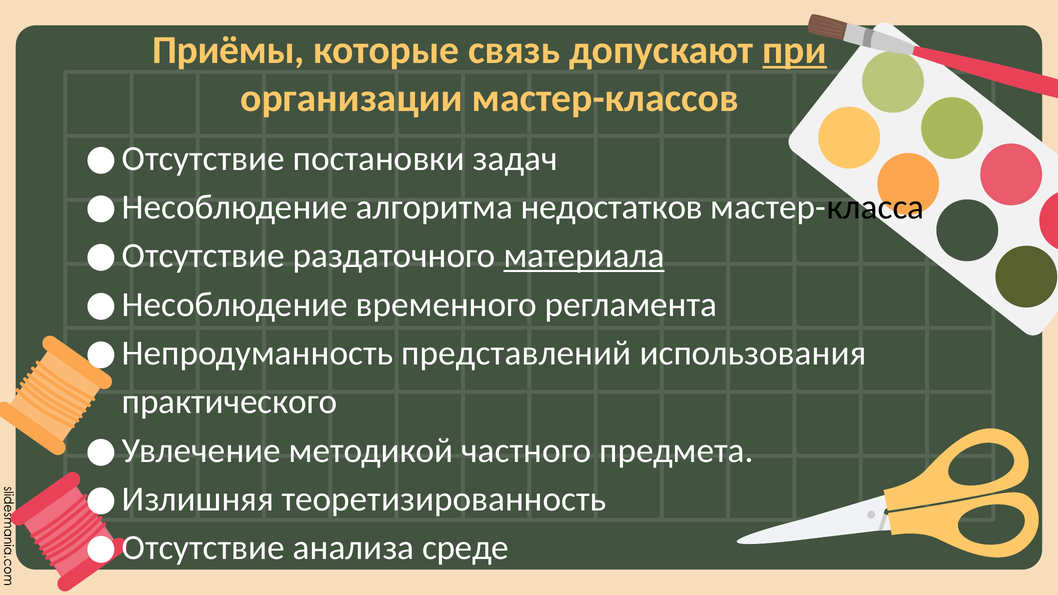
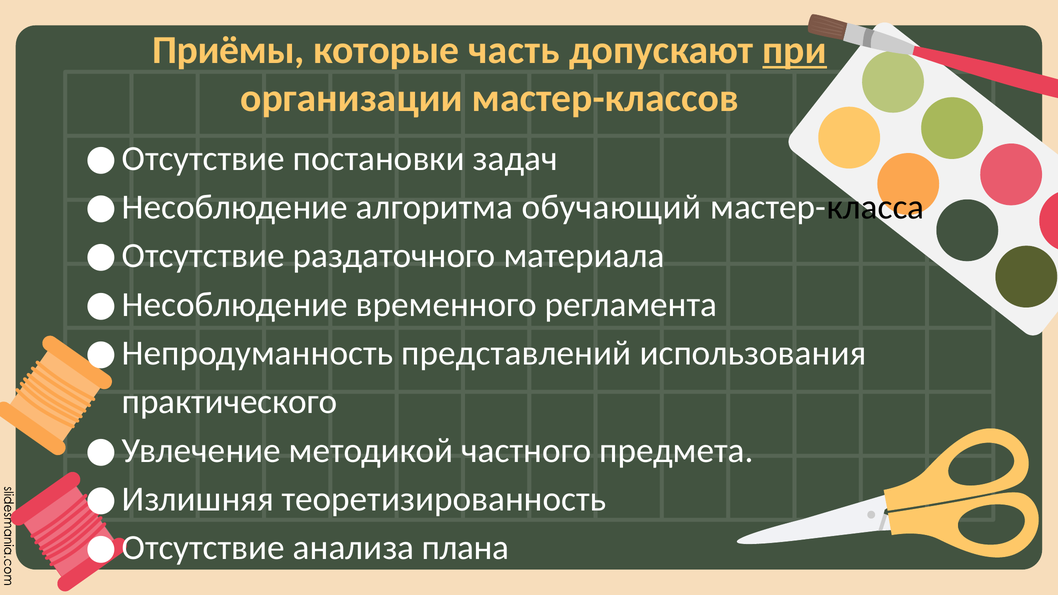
связь: связь -> часть
недостатков: недостатков -> обучающий
материала underline: present -> none
среде: среде -> плана
